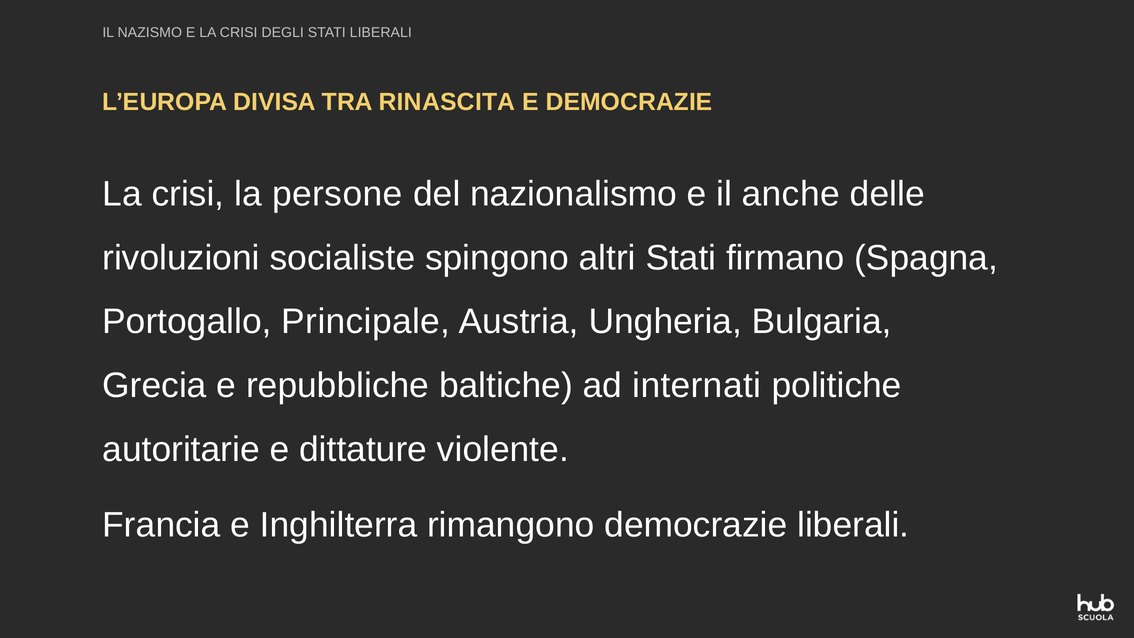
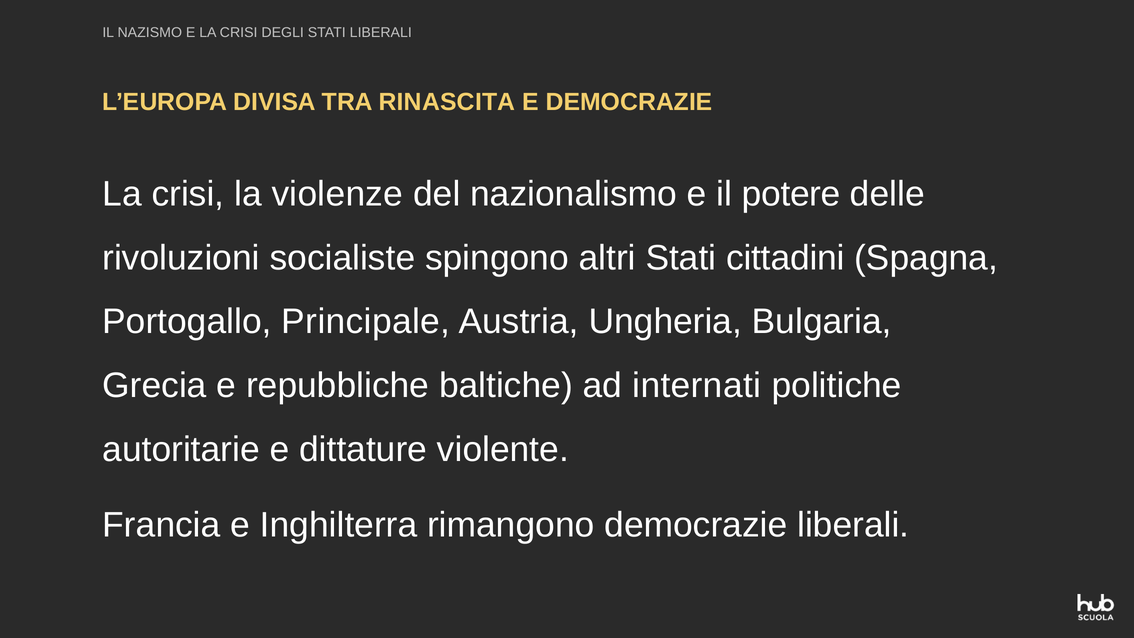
persone: persone -> violenze
anche: anche -> potere
firmano: firmano -> cittadini
